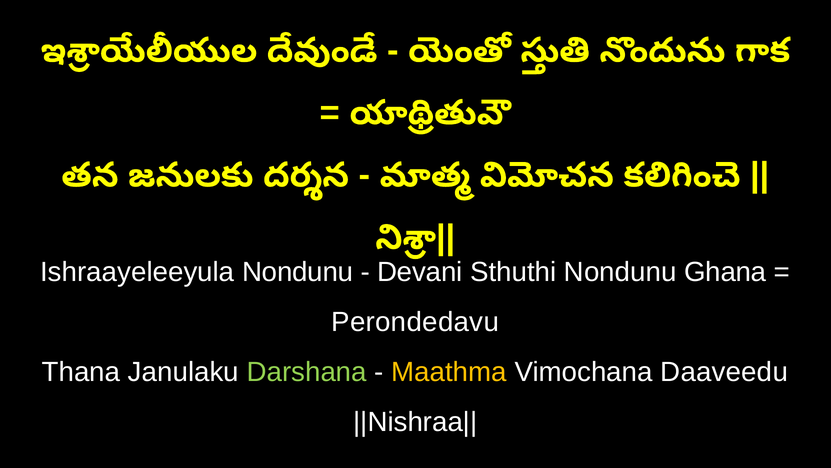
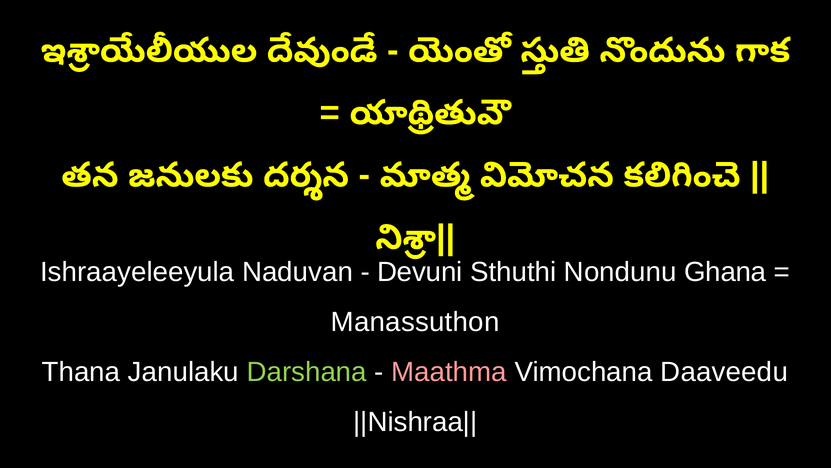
Ishraayeleeyula Nondunu: Nondunu -> Naduvan
Devani: Devani -> Devuni
Perondedavu: Perondedavu -> Manassuthon
Maathma colour: yellow -> pink
